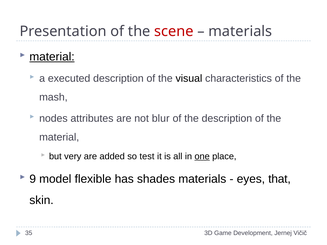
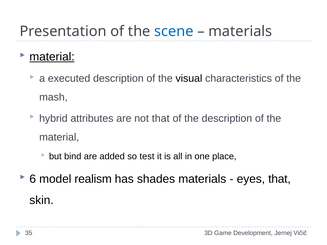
scene colour: red -> blue
nodes: nodes -> hybrid
not blur: blur -> that
very: very -> bind
one underline: present -> none
9: 9 -> 6
flexible: flexible -> realism
